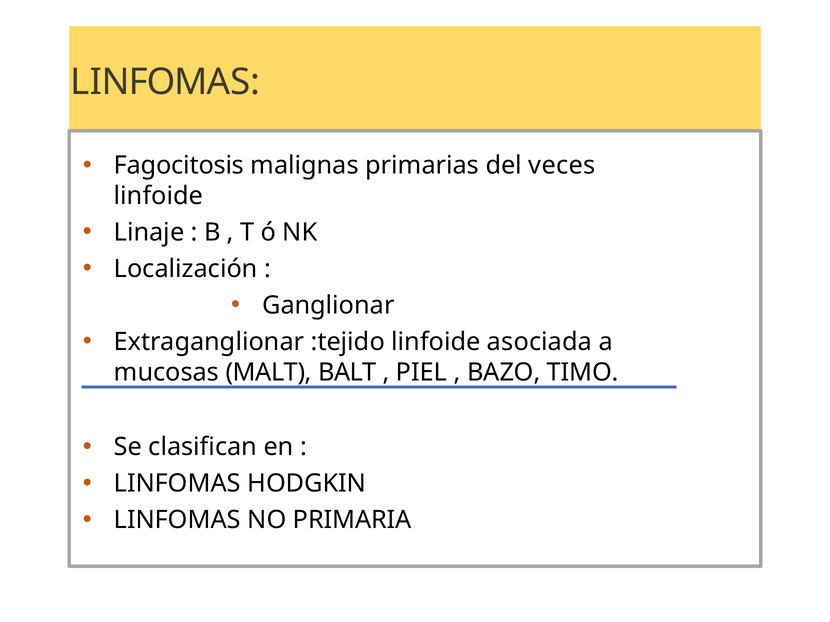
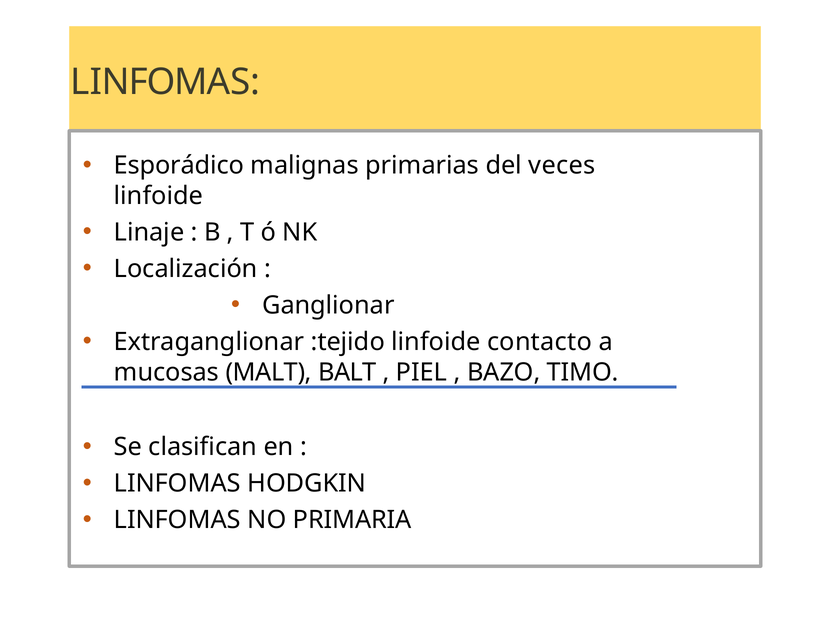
Fagocitosis: Fagocitosis -> Esporádico
asociada: asociada -> contacto
